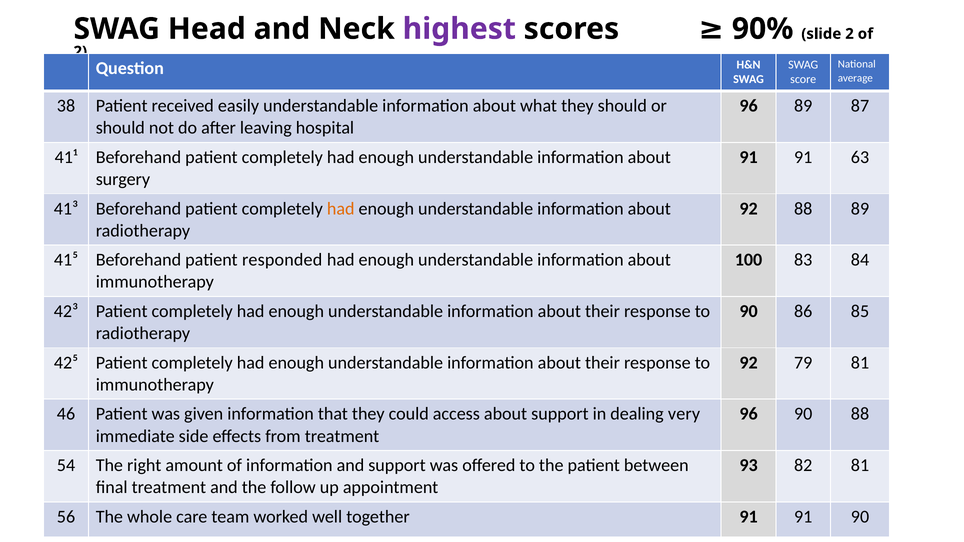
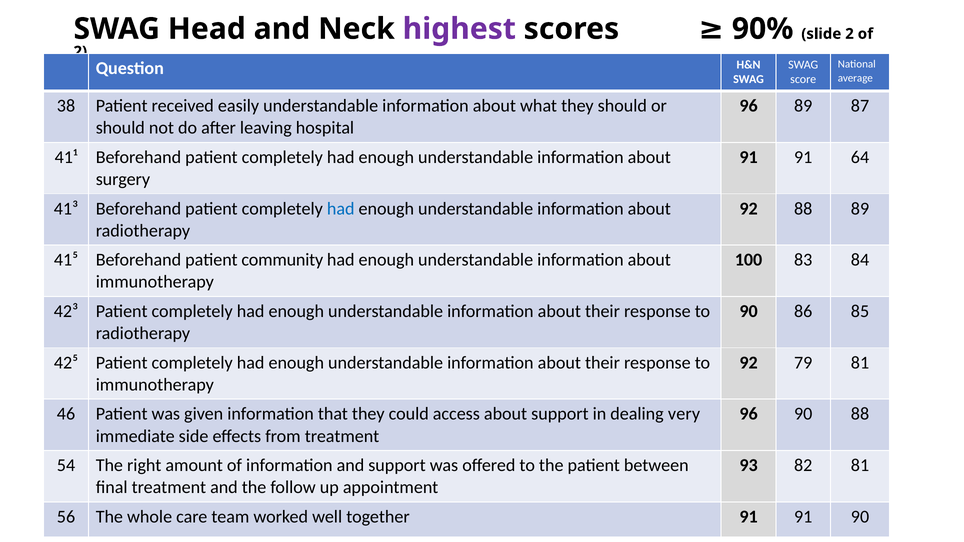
63: 63 -> 64
had at (341, 209) colour: orange -> blue
responded: responded -> community
